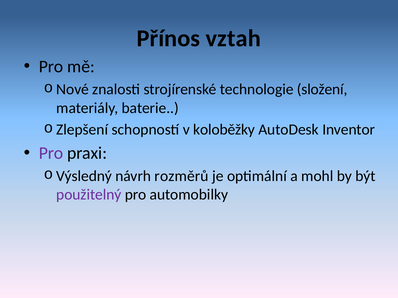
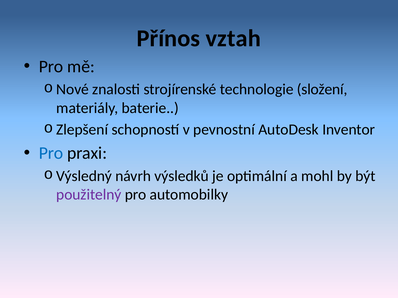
koloběžky: koloběžky -> pevnostní
Pro at (51, 153) colour: purple -> blue
rozměrů: rozměrů -> výsledků
